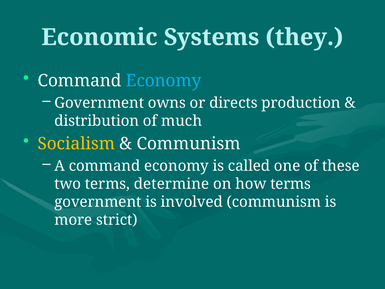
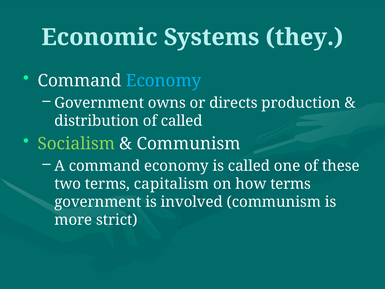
of much: much -> called
Socialism colour: yellow -> light green
determine: determine -> capitalism
